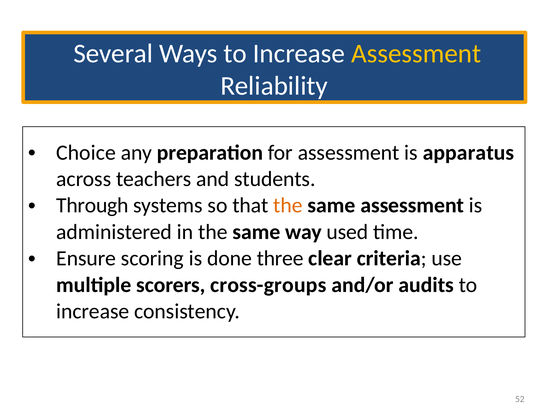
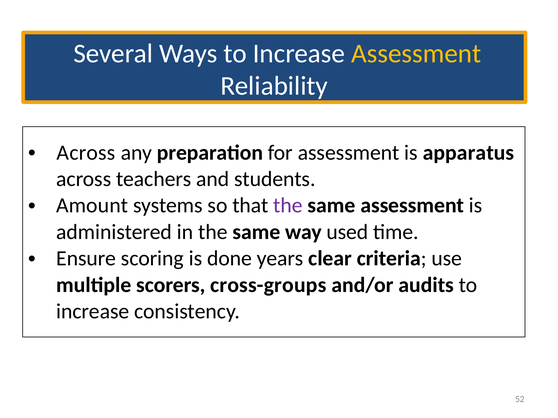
Choice at (86, 153): Choice -> Across
Through: Through -> Amount
the at (288, 206) colour: orange -> purple
three: three -> years
